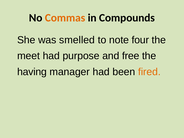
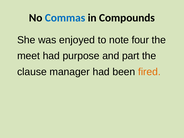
Commas colour: orange -> blue
smelled: smelled -> enjoyed
free: free -> part
having: having -> clause
